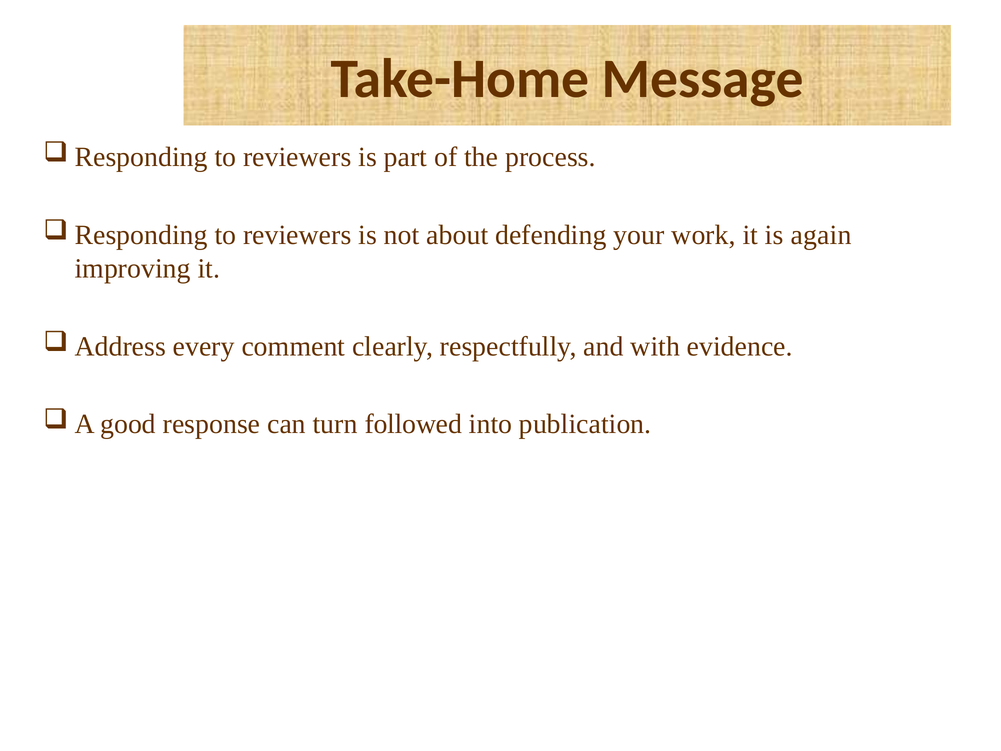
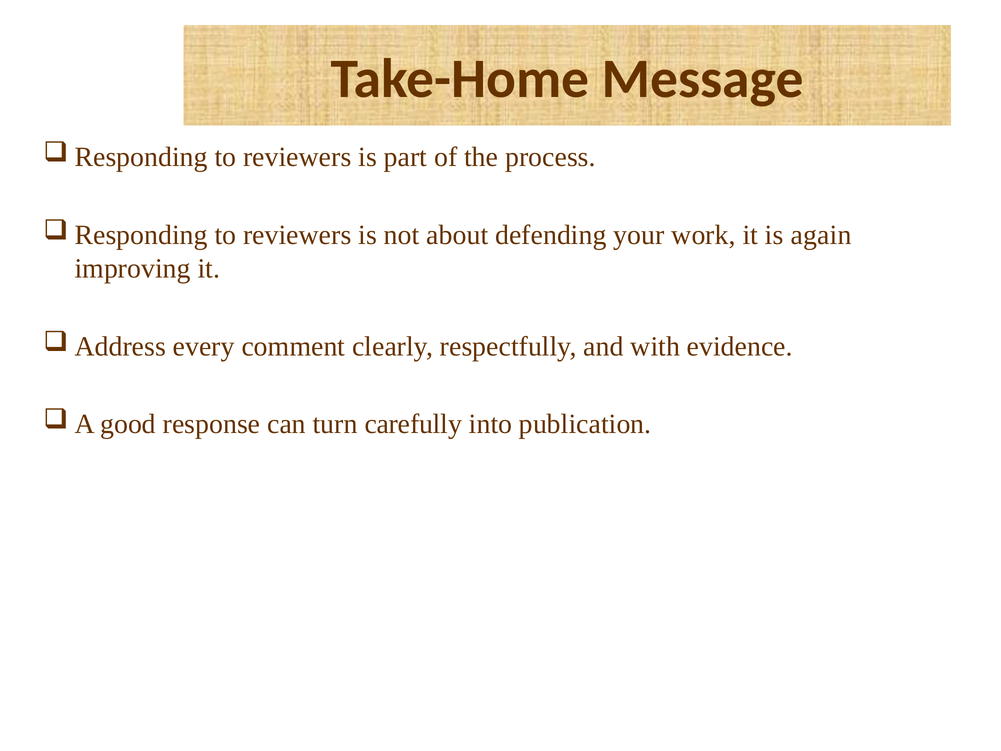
followed: followed -> carefully
